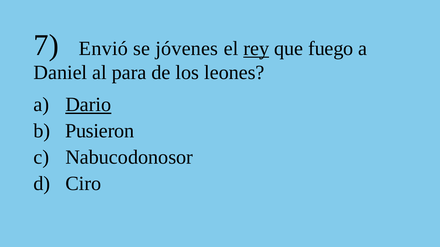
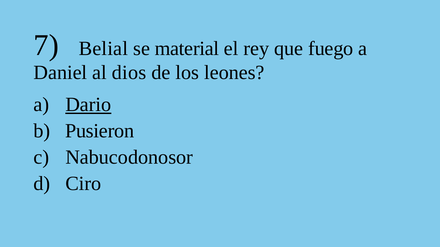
Envió: Envió -> Belial
jóvenes: jóvenes -> material
rey underline: present -> none
para: para -> dios
